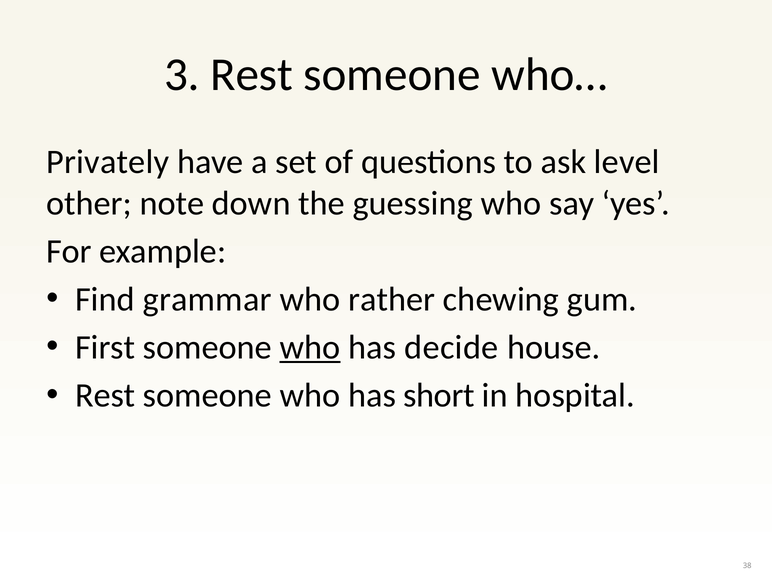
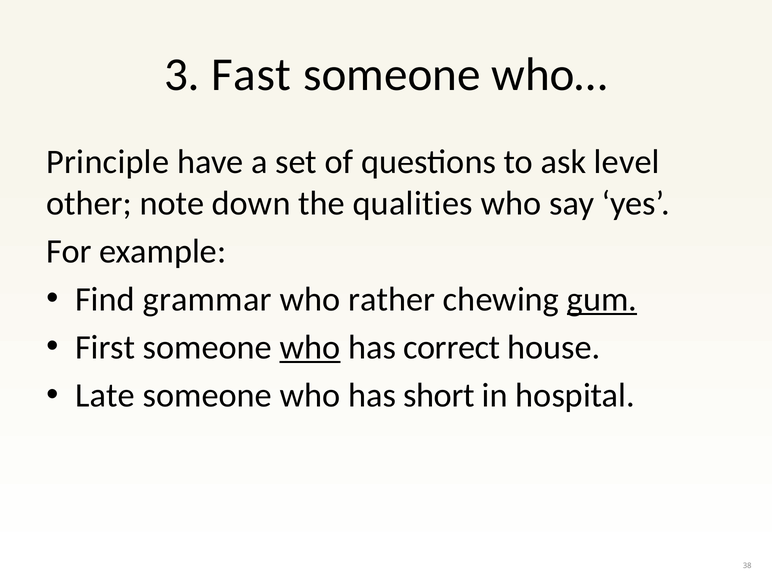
3 Rest: Rest -> Fast
Privately: Privately -> Principle
guessing: guessing -> qualities
gum underline: none -> present
decide: decide -> correct
Rest at (105, 396): Rest -> Late
